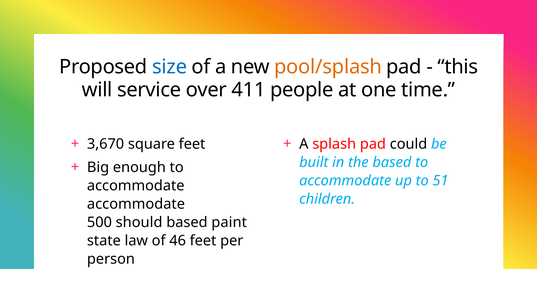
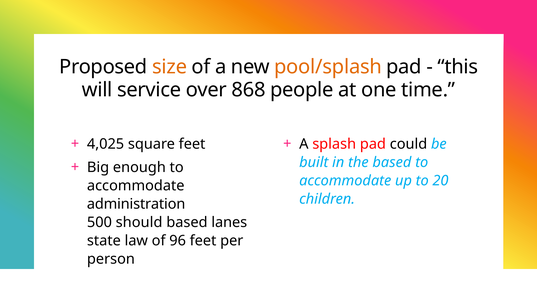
size colour: blue -> orange
411: 411 -> 868
3,670: 3,670 -> 4,025
51: 51 -> 20
accommodate at (136, 204): accommodate -> administration
paint: paint -> lanes
46: 46 -> 96
